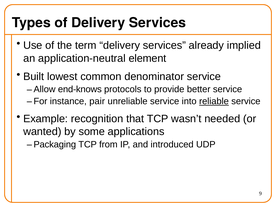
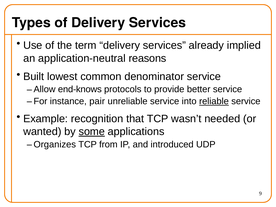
element: element -> reasons
some underline: none -> present
Packaging: Packaging -> Organizes
